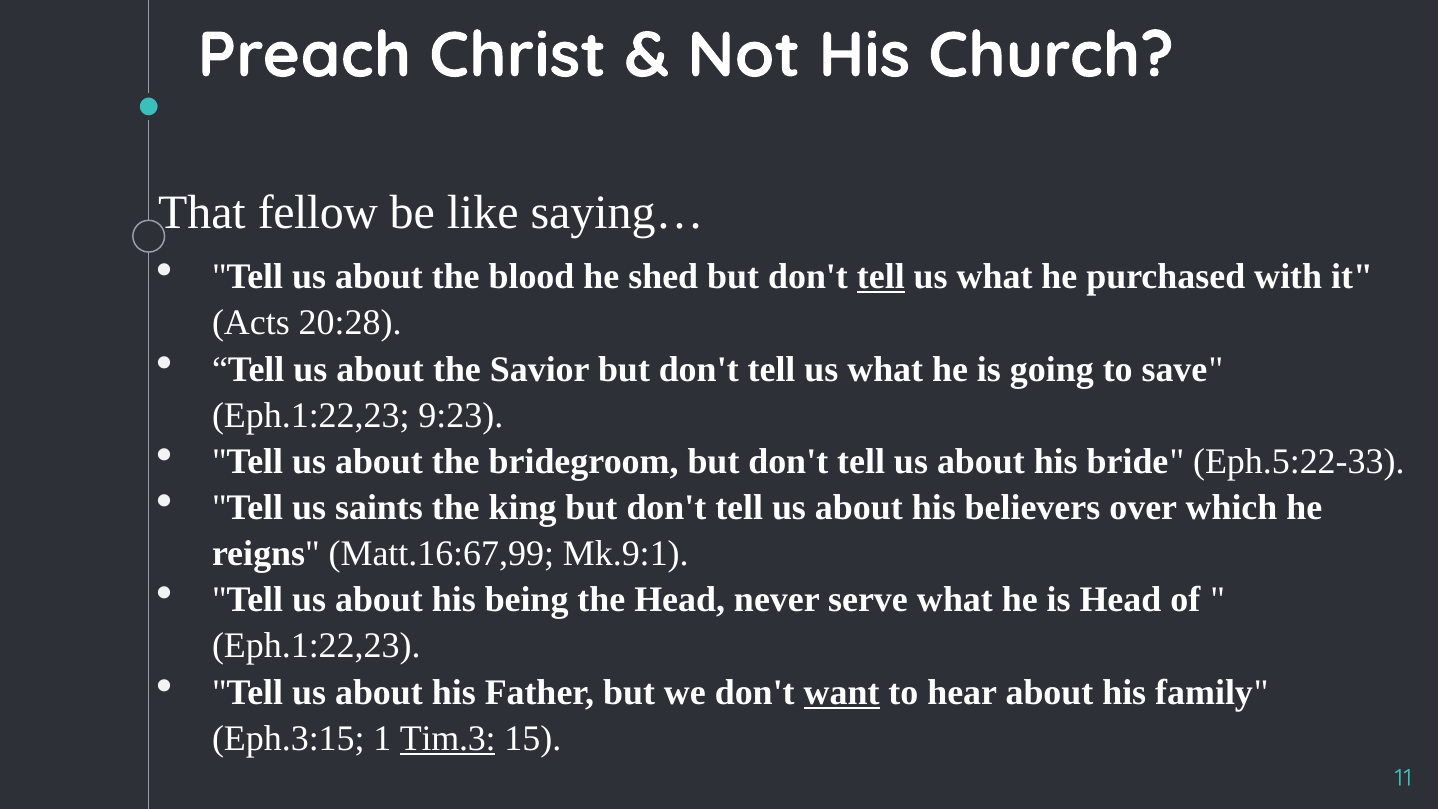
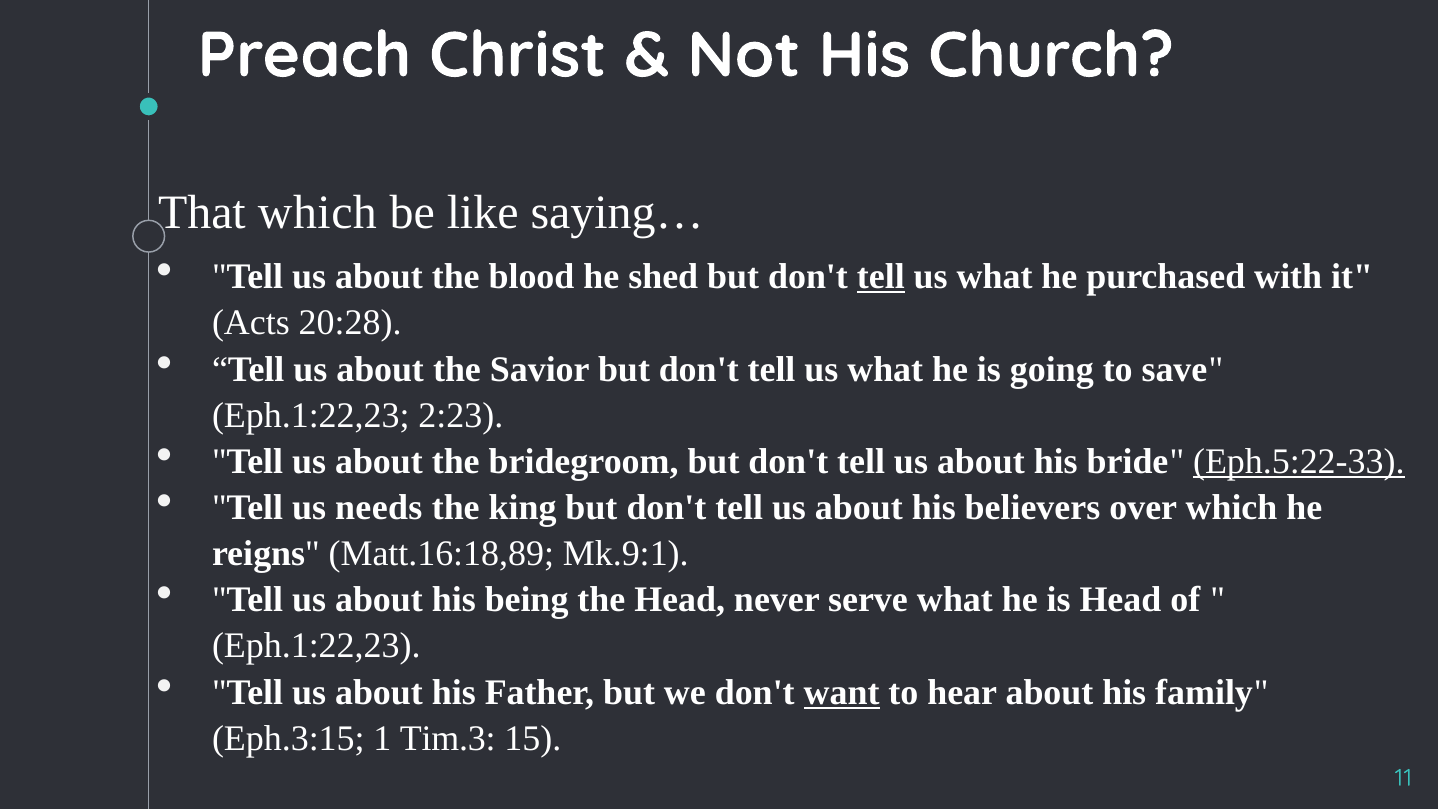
That fellow: fellow -> which
9:23: 9:23 -> 2:23
Eph.5:22-33 underline: none -> present
saints: saints -> needs
Matt.16:67,99: Matt.16:67,99 -> Matt.16:18,89
Tim.3 underline: present -> none
